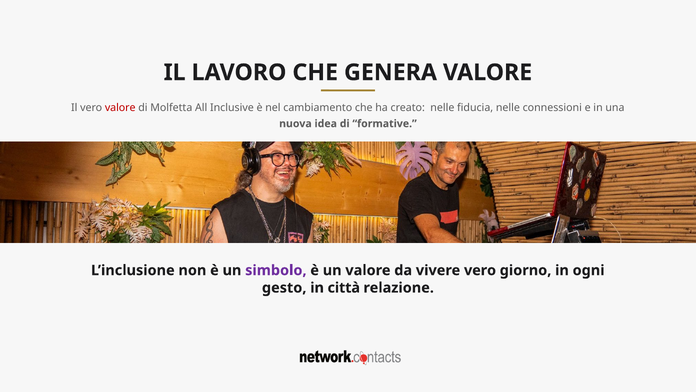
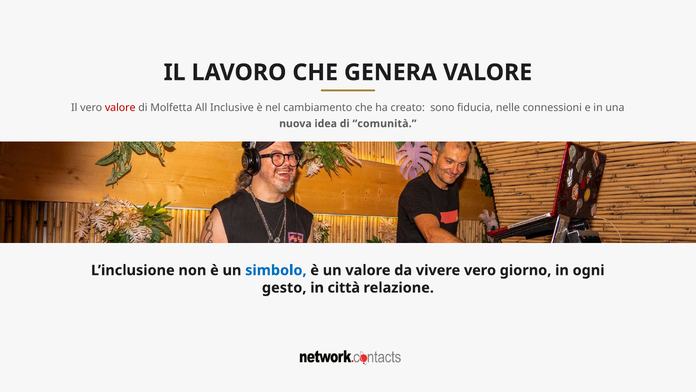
creato nelle: nelle -> sono
formative: formative -> comunità
simbolo colour: purple -> blue
